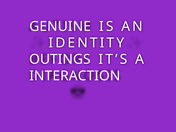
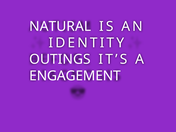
GENUINE: GENUINE -> NATURAL
INTERACTION: INTERACTION -> ENGAGEMENT
